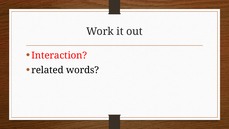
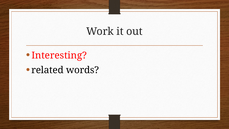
Interaction: Interaction -> Interesting
